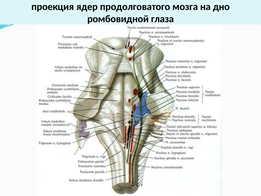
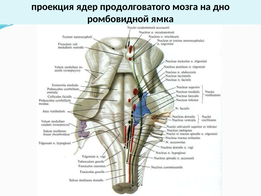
глаза: глаза -> ямка
